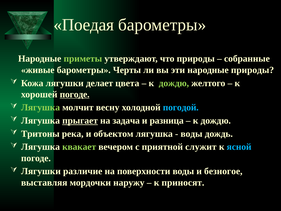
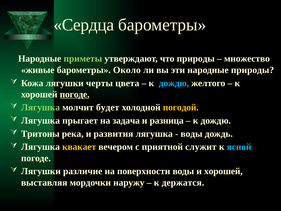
Поедая: Поедая -> Сердца
собранные: собранные -> множество
Черты: Черты -> Около
делает: делает -> черты
дождю at (174, 83) colour: light green -> light blue
весну: весну -> будет
погодой colour: light blue -> yellow
прыгает underline: present -> none
объектом: объектом -> развития
квакает colour: light green -> yellow
и безногое: безногое -> хорошей
приносят: приносят -> держатся
